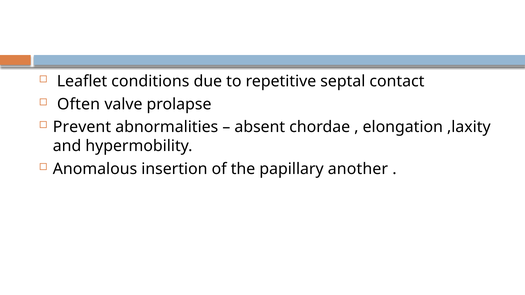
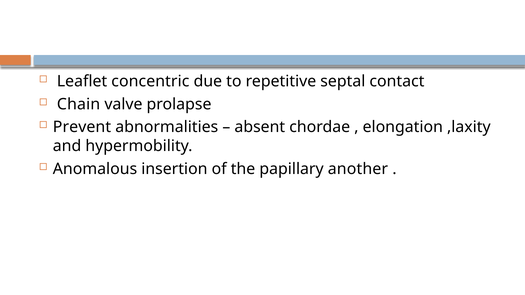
conditions: conditions -> concentric
Often: Often -> Chain
